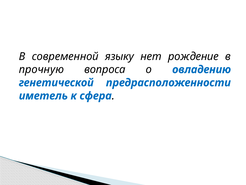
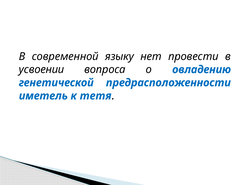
рождение: рождение -> провести
прочную: прочную -> усвоении
сфера: сфера -> тетя
